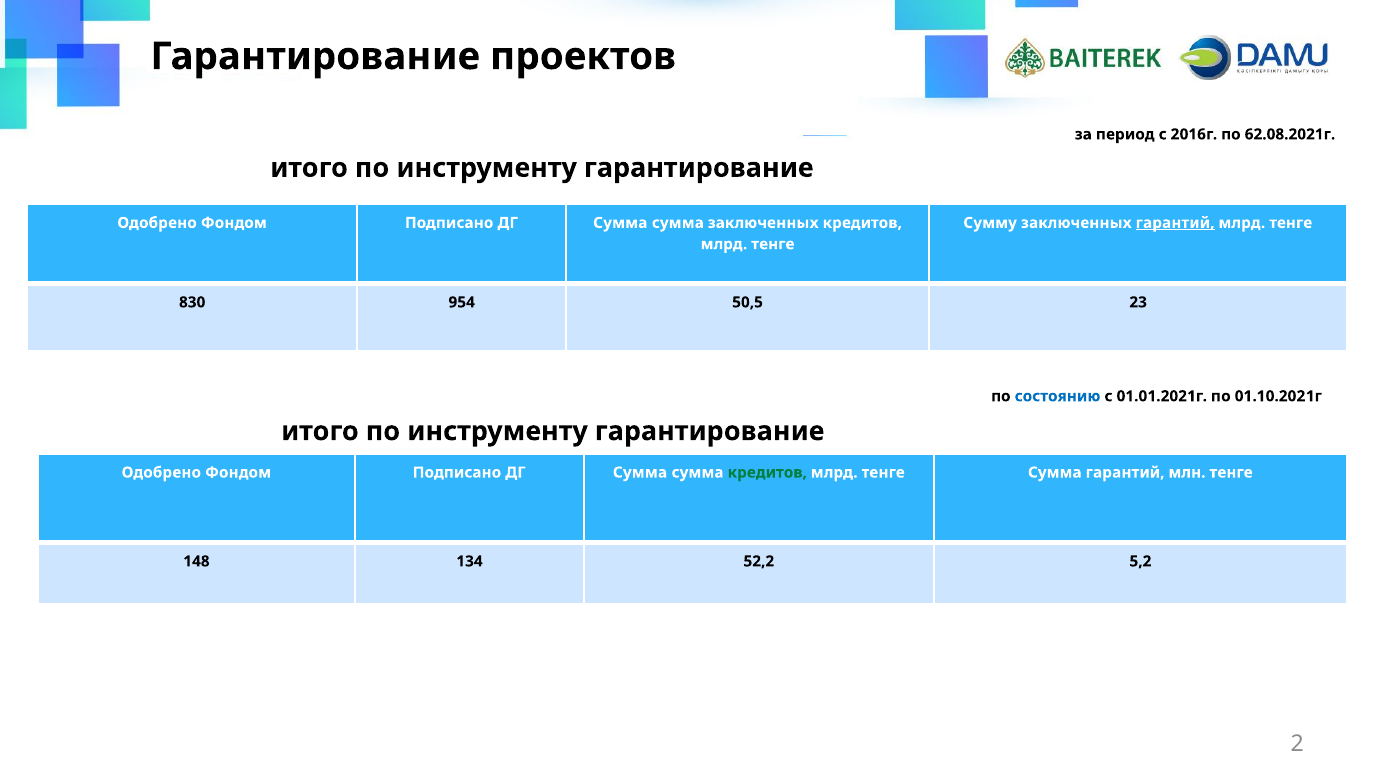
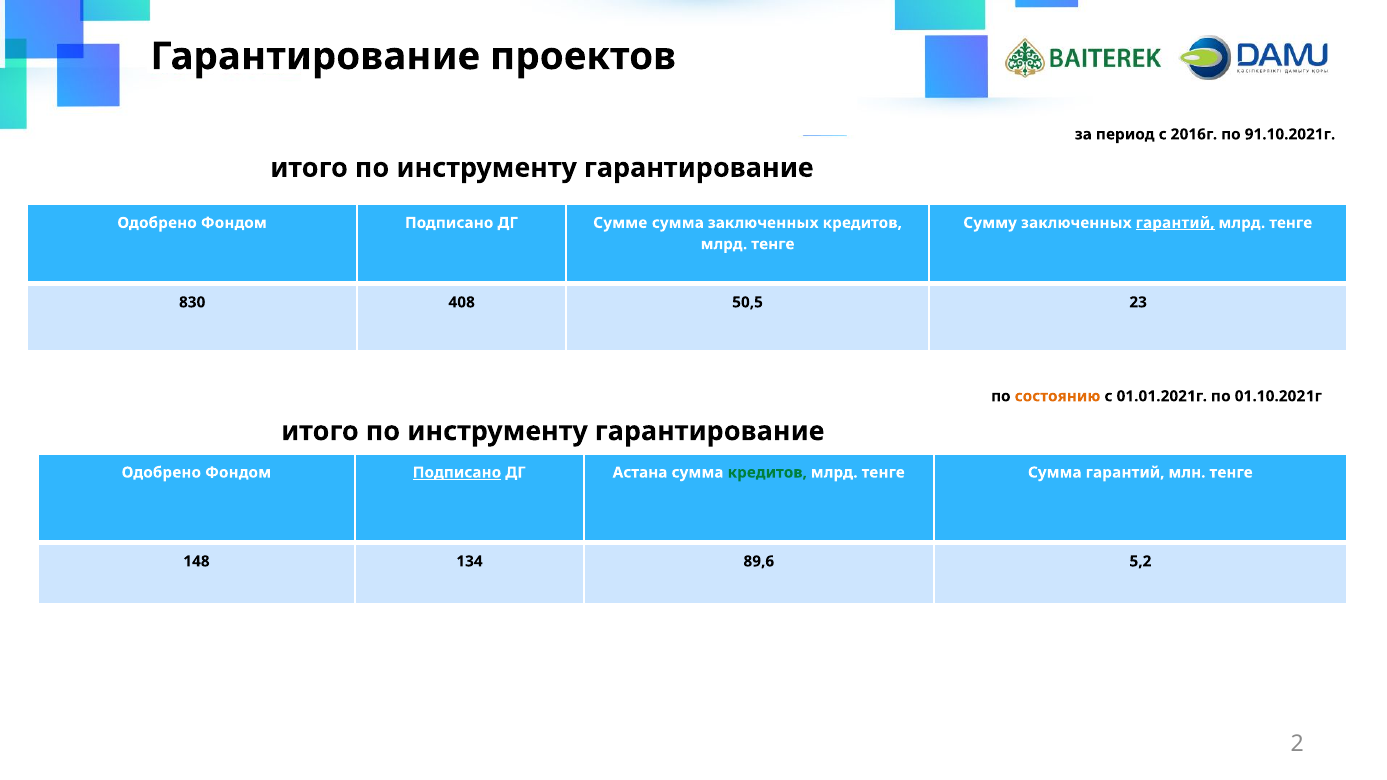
62.08.2021г: 62.08.2021г -> 91.10.2021г
Сумма at (620, 223): Сумма -> Сумме
954: 954 -> 408
состоянию colour: blue -> orange
Подписано at (457, 473) underline: none -> present
Сумма at (640, 473): Сумма -> Астана
52,2: 52,2 -> 89,6
